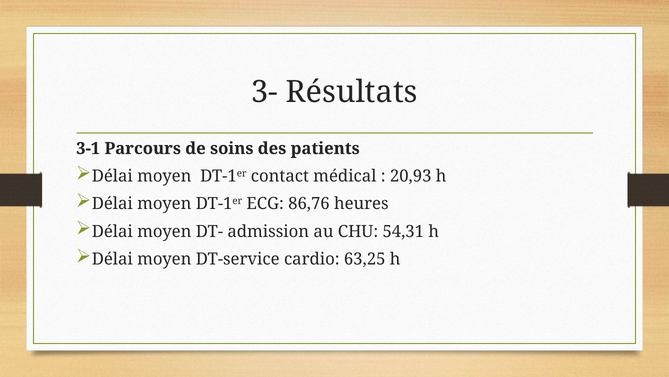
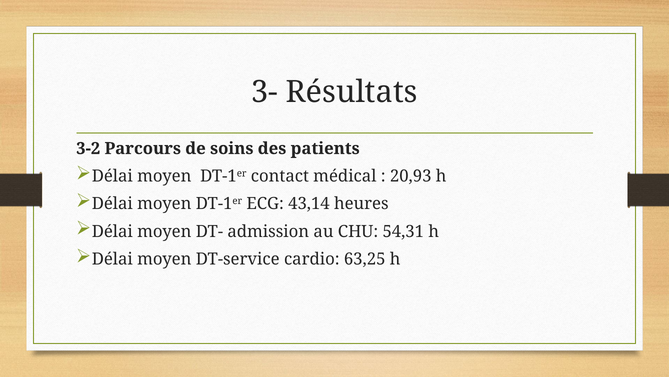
3-1: 3-1 -> 3-2
86,76: 86,76 -> 43,14
